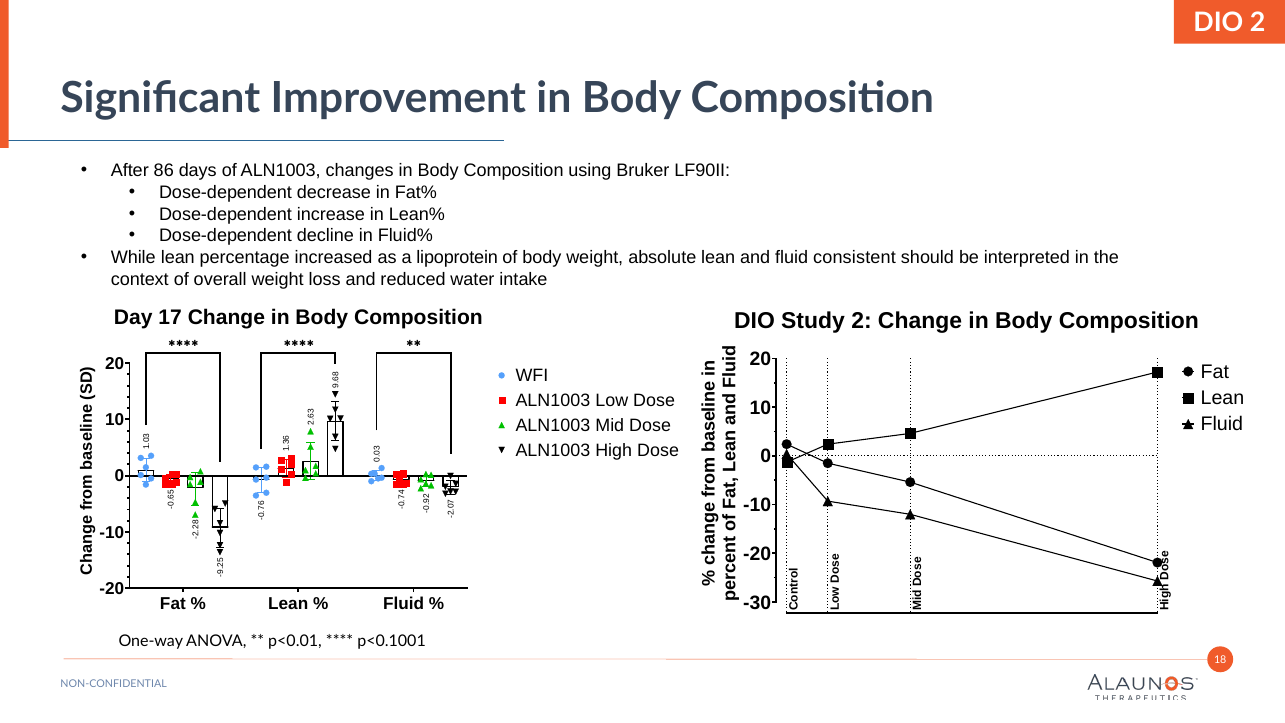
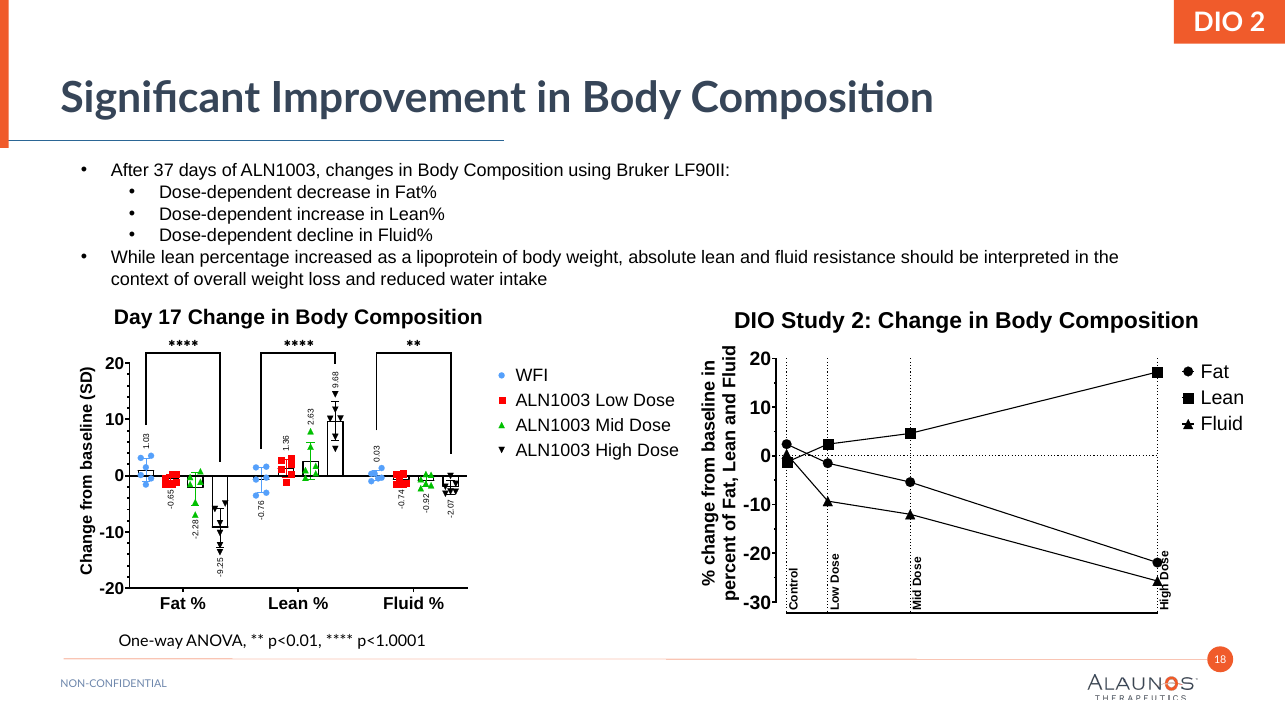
86: 86 -> 37
consistent: consistent -> resistance
p<0.1001: p<0.1001 -> p<1.0001
